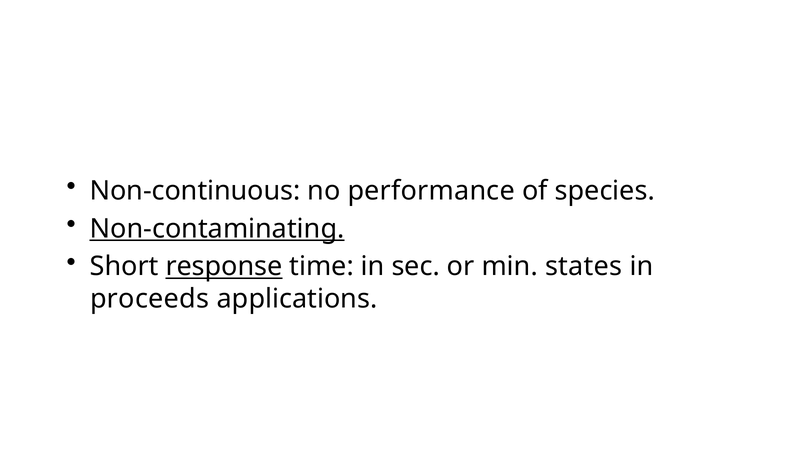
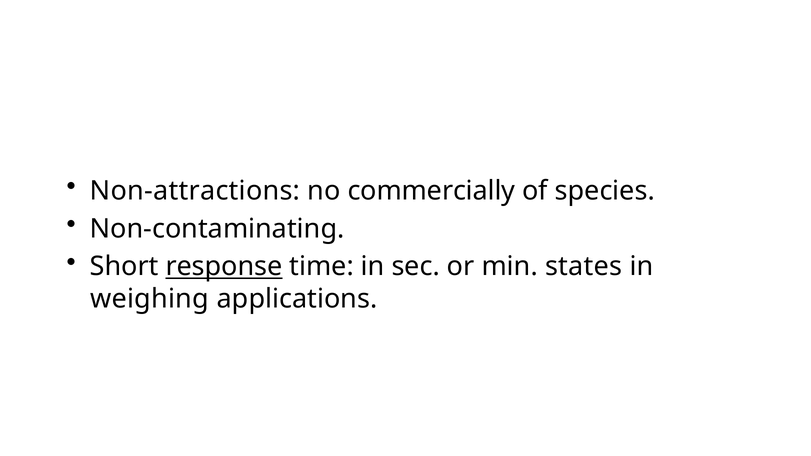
Non-continuous: Non-continuous -> Non-attractions
performance: performance -> commercially
Non-contaminating underline: present -> none
proceeds: proceeds -> weighing
